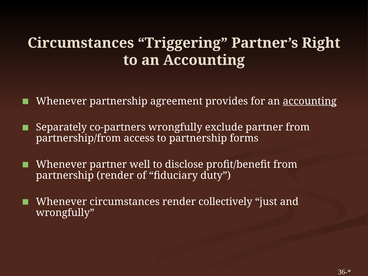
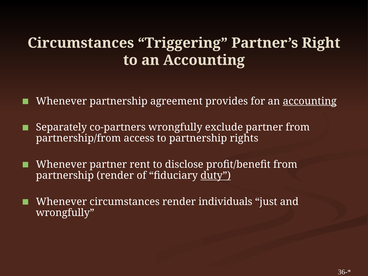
forms: forms -> rights
well: well -> rent
duty underline: none -> present
collectively: collectively -> individuals
